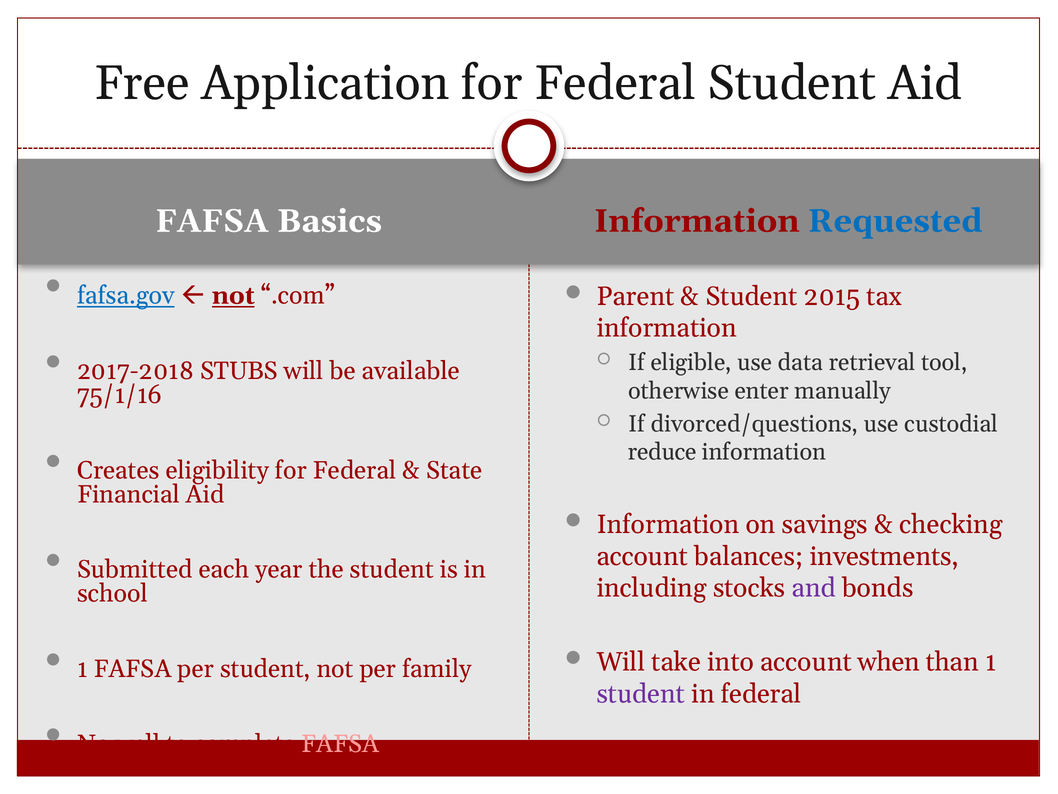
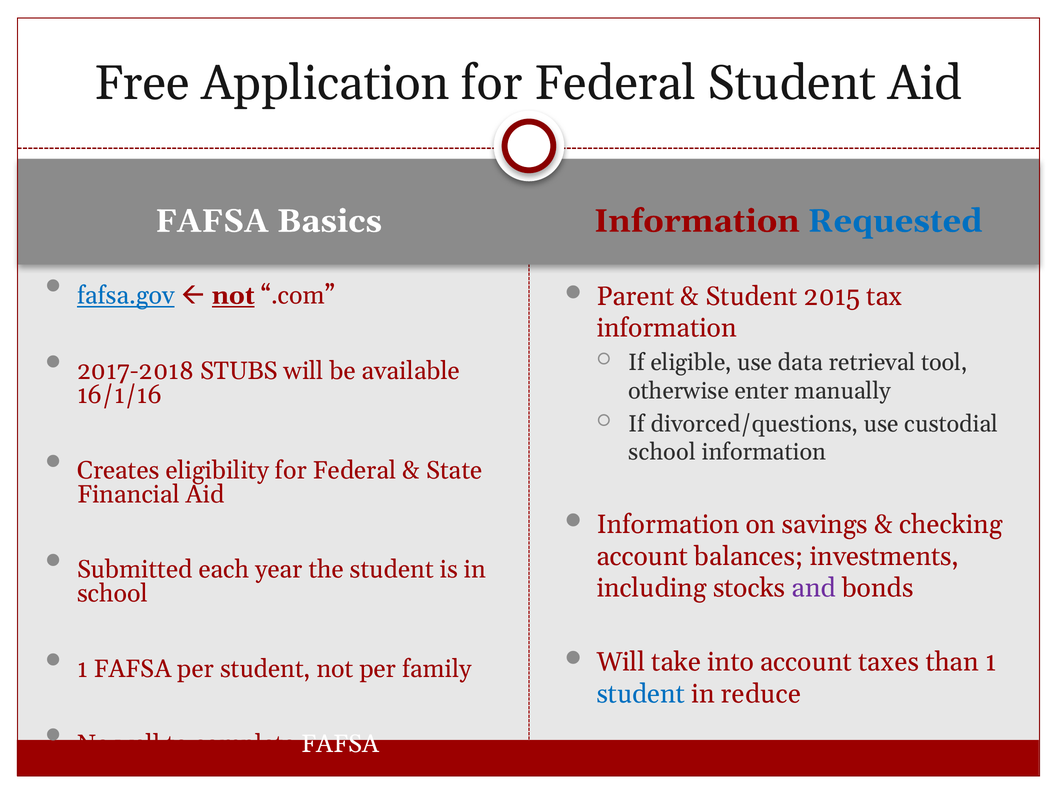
75/1/16: 75/1/16 -> 16/1/16
reduce at (662, 452): reduce -> school
when: when -> taxes
student at (641, 694) colour: purple -> blue
in federal: federal -> reduce
FAFSA at (340, 744) colour: pink -> white
